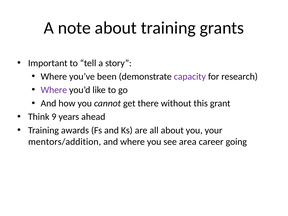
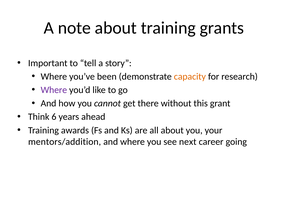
capacity colour: purple -> orange
9: 9 -> 6
area: area -> next
